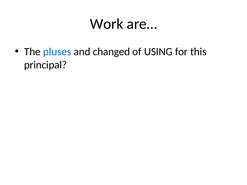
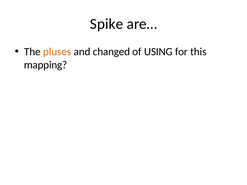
Work: Work -> Spike
pluses colour: blue -> orange
principal: principal -> mapping
